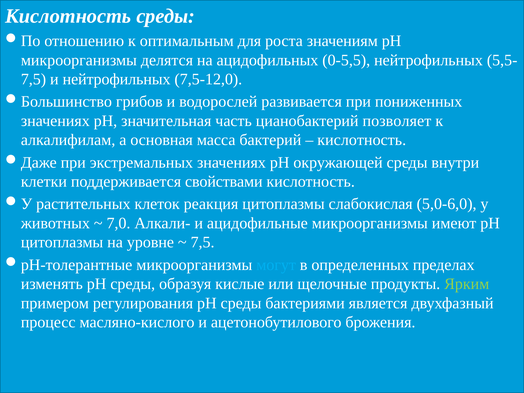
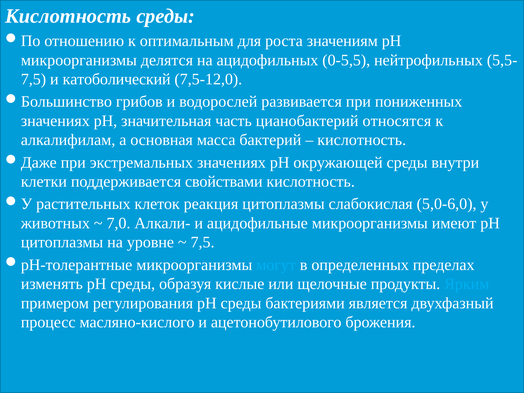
и нейтрофильных: нейтрофильных -> катоболический
позволяет: позволяет -> относятся
Ярким colour: light green -> light blue
